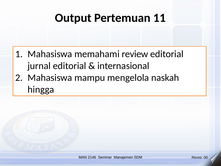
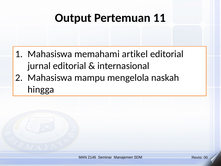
review: review -> artikel
